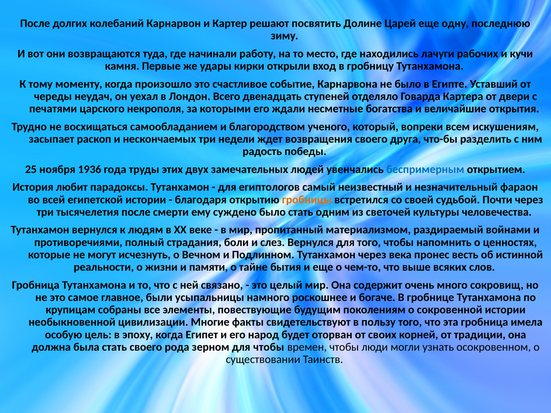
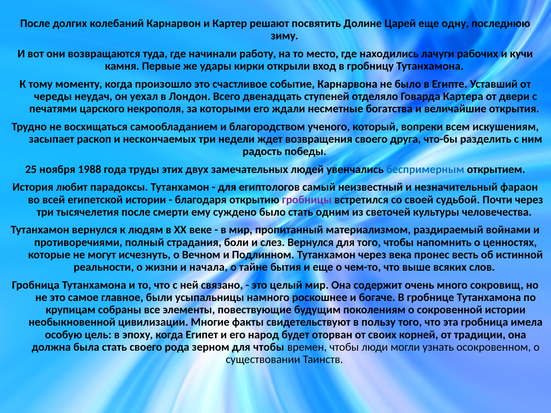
1936: 1936 -> 1988
гробницы colour: orange -> purple
памяти: памяти -> начала
